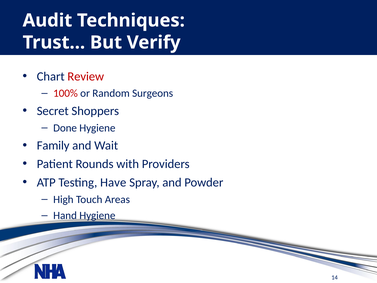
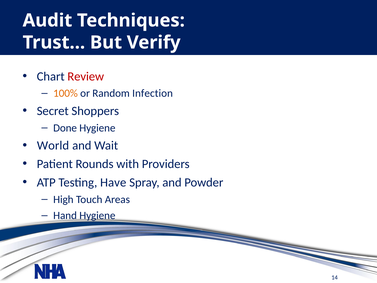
100% colour: red -> orange
Surgeons: Surgeons -> Infection
Family: Family -> World
